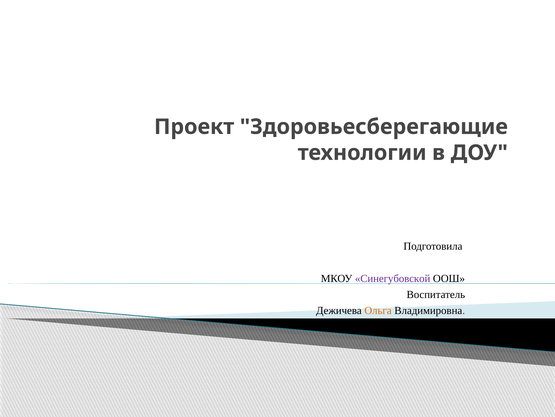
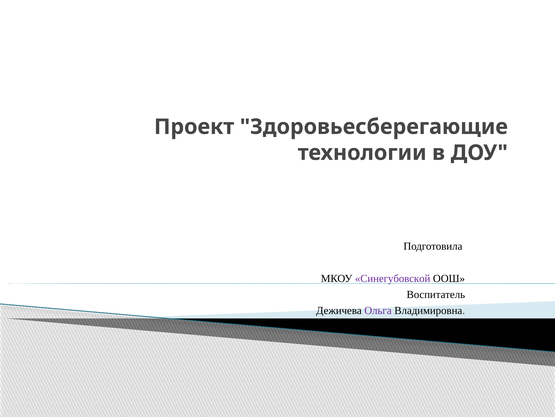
Ольга colour: orange -> purple
